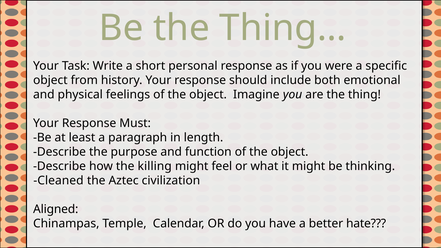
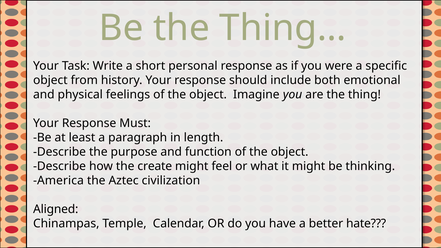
killing: killing -> create
Cleaned: Cleaned -> America
